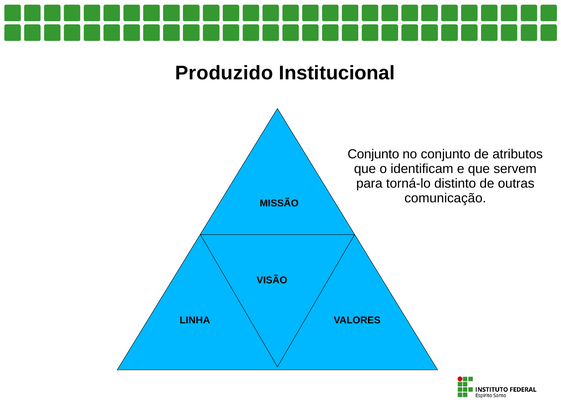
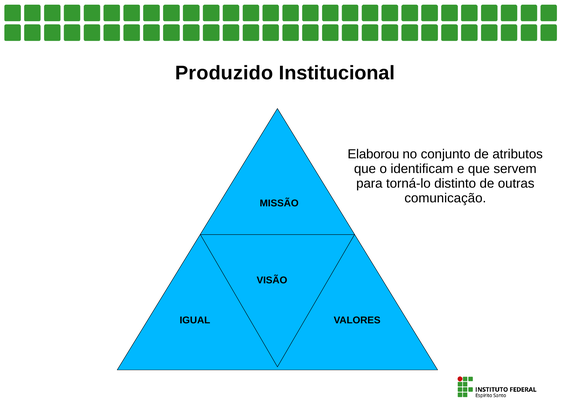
Conjunto at (373, 155): Conjunto -> Elaborou
LINHA: LINHA -> IGUAL
